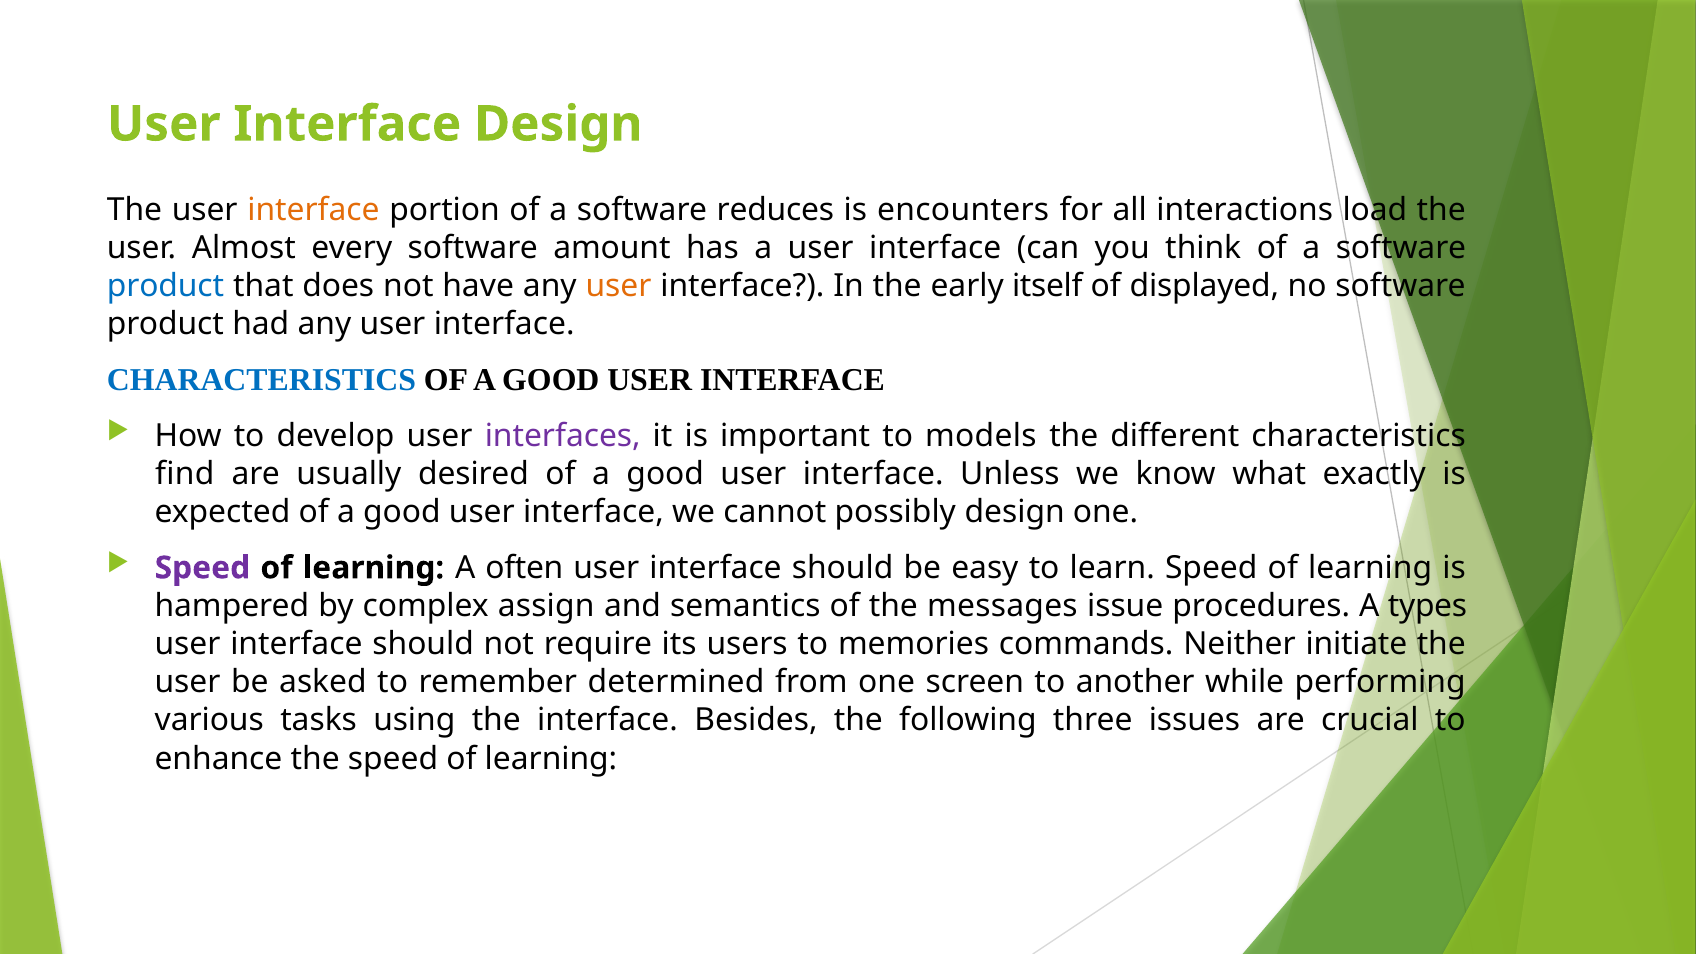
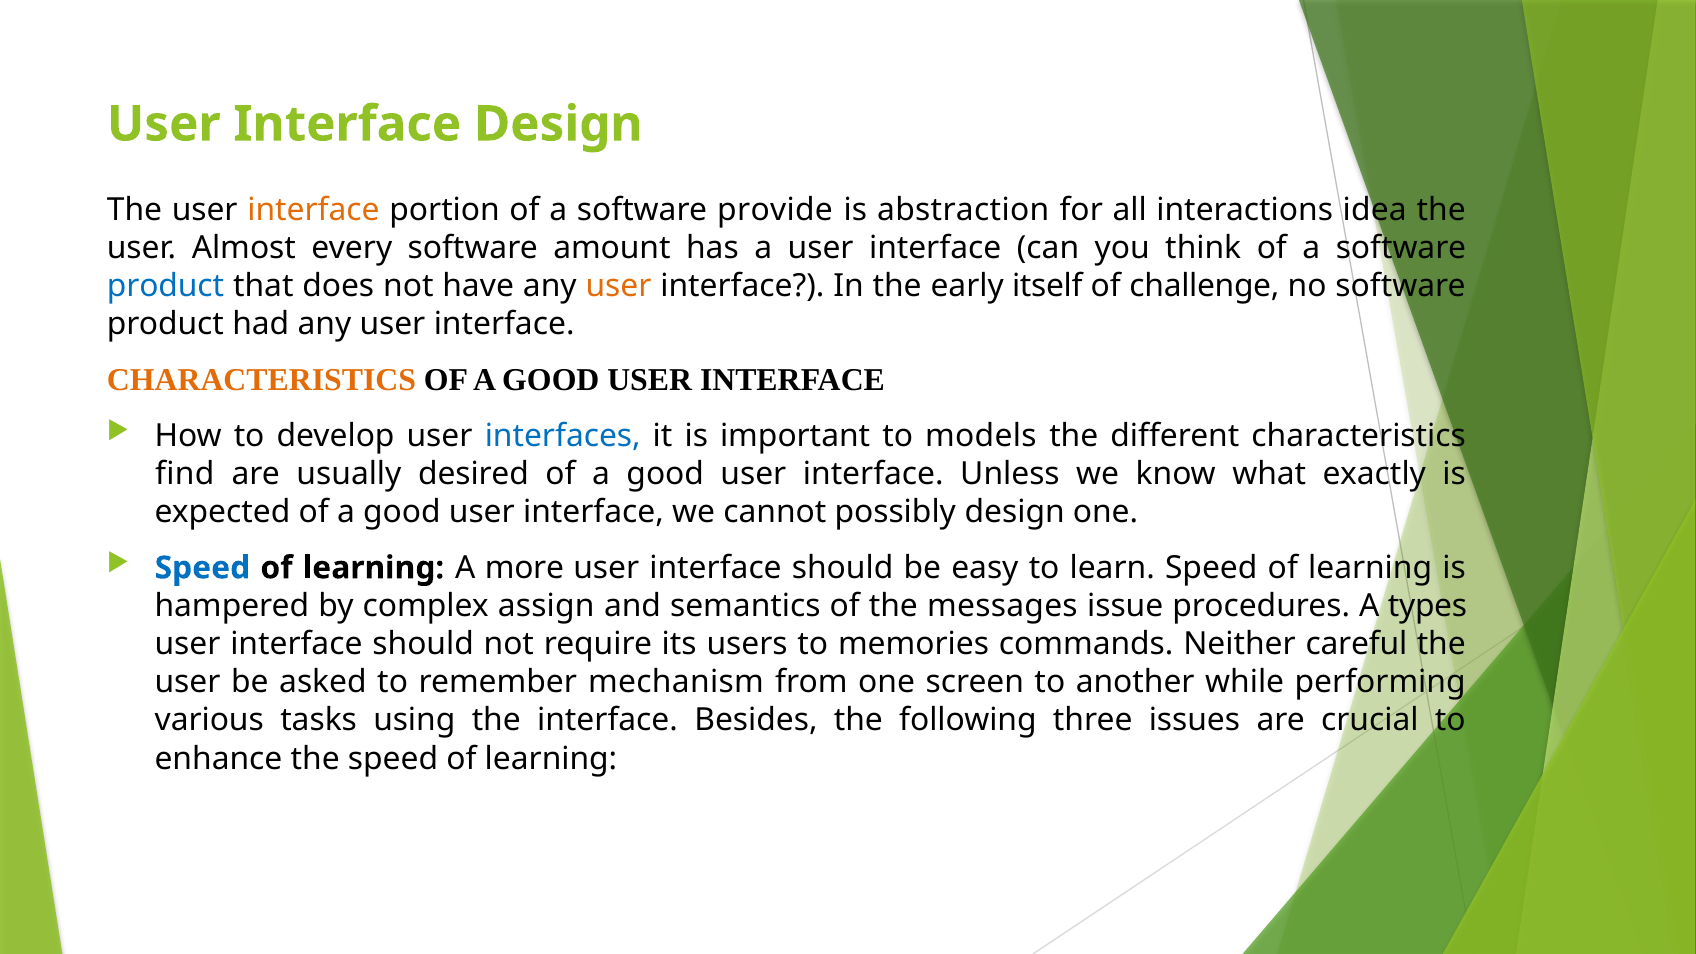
reduces: reduces -> provide
encounters: encounters -> abstraction
load: load -> idea
displayed: displayed -> challenge
CHARACTERISTICS at (261, 380) colour: blue -> orange
interfaces colour: purple -> blue
Speed at (202, 568) colour: purple -> blue
often: often -> more
initiate: initiate -> careful
determined: determined -> mechanism
